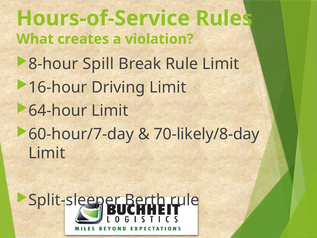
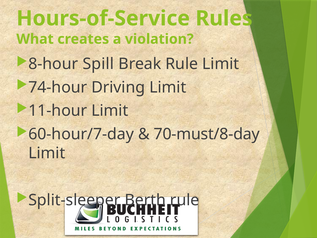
16-hour: 16-hour -> 74-hour
64-hour: 64-hour -> 11-hour
70-likely/8-day: 70-likely/8-day -> 70-must/8-day
